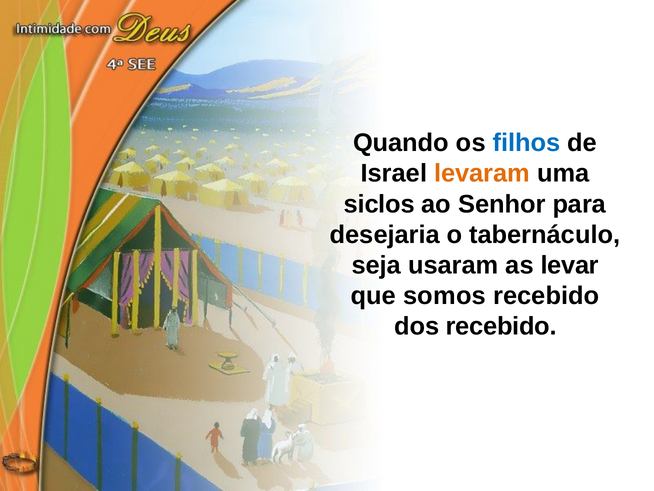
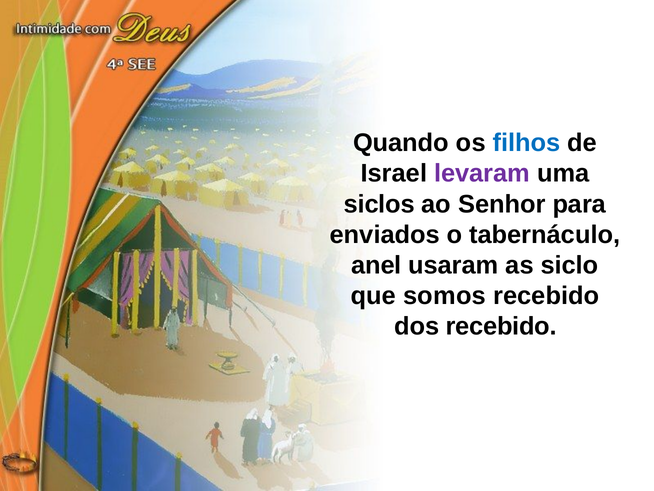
levaram colour: orange -> purple
desejaria: desejaria -> enviados
seja: seja -> anel
levar: levar -> siclo
